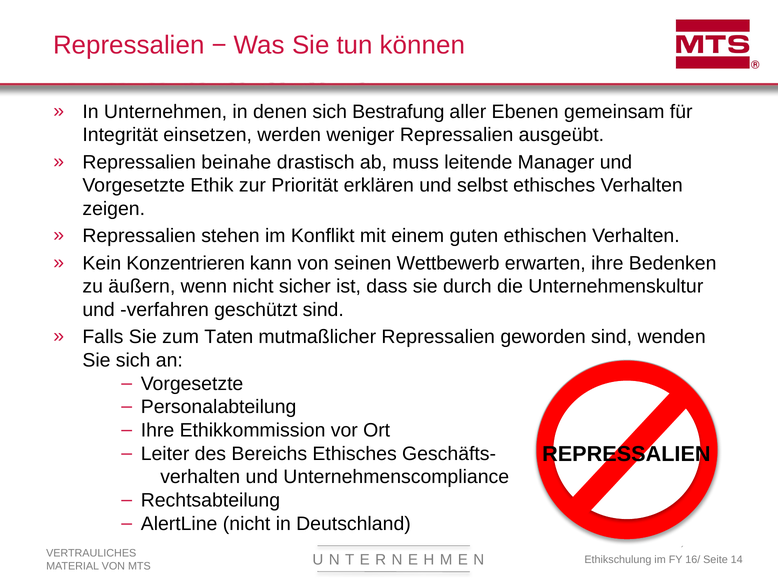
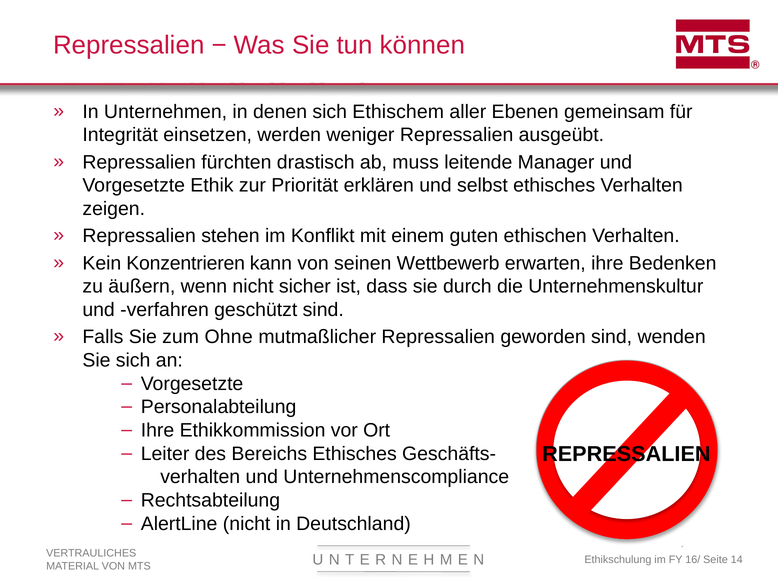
Bestrafung: Bestrafung -> Ethischem
beinahe: beinahe -> fürchten
Taten: Taten -> Ohne
